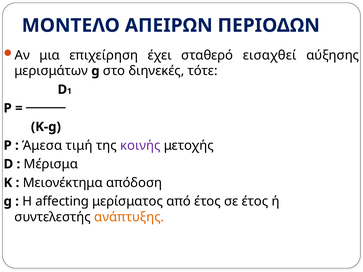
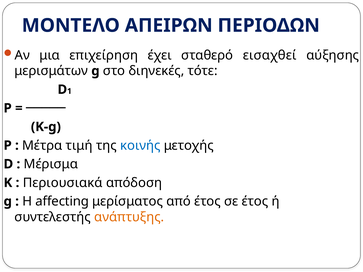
Άμεσα: Άμεσα -> Μέτρα
κοινής colour: purple -> blue
Μειονέκτημα: Μειονέκτημα -> Περιουσιακά
